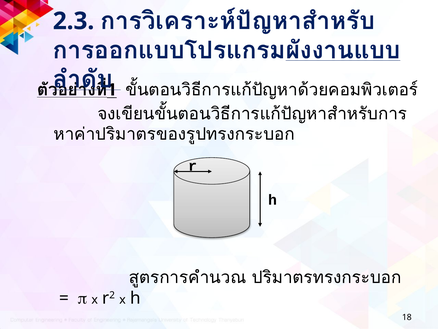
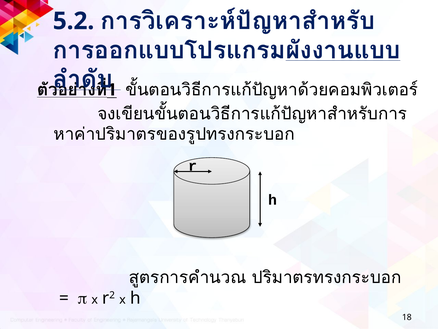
2.3: 2.3 -> 5.2
